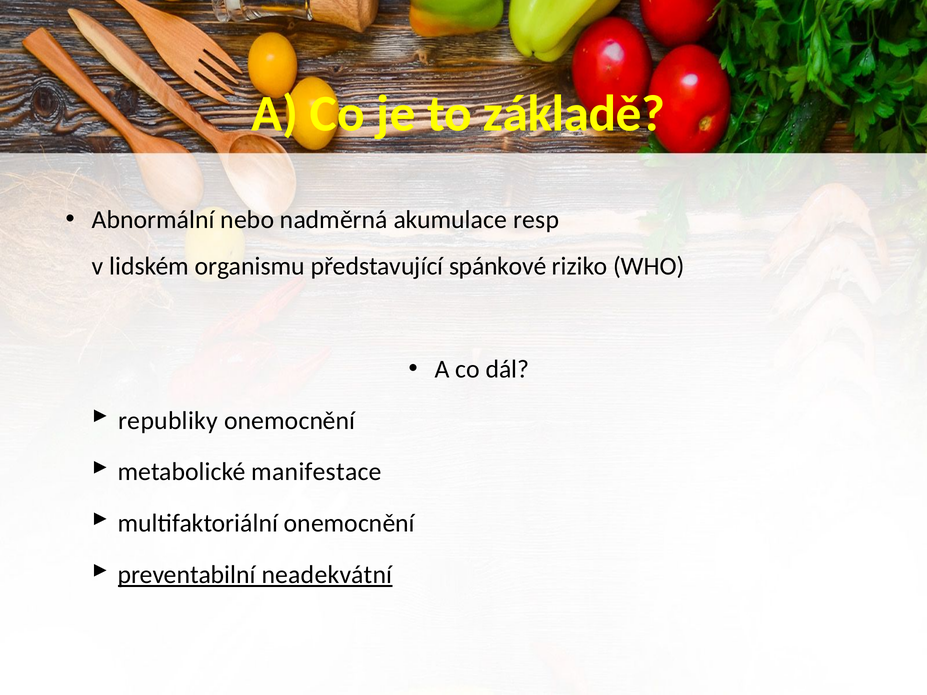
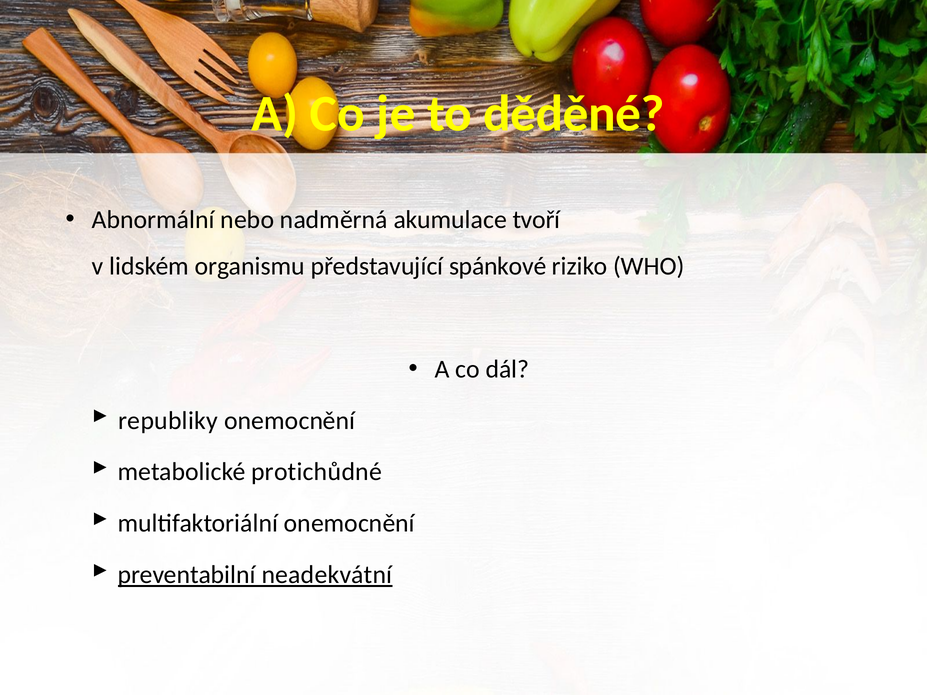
základě: základě -> děděné
resp: resp -> tvoří
manifestace: manifestace -> protichůdné
